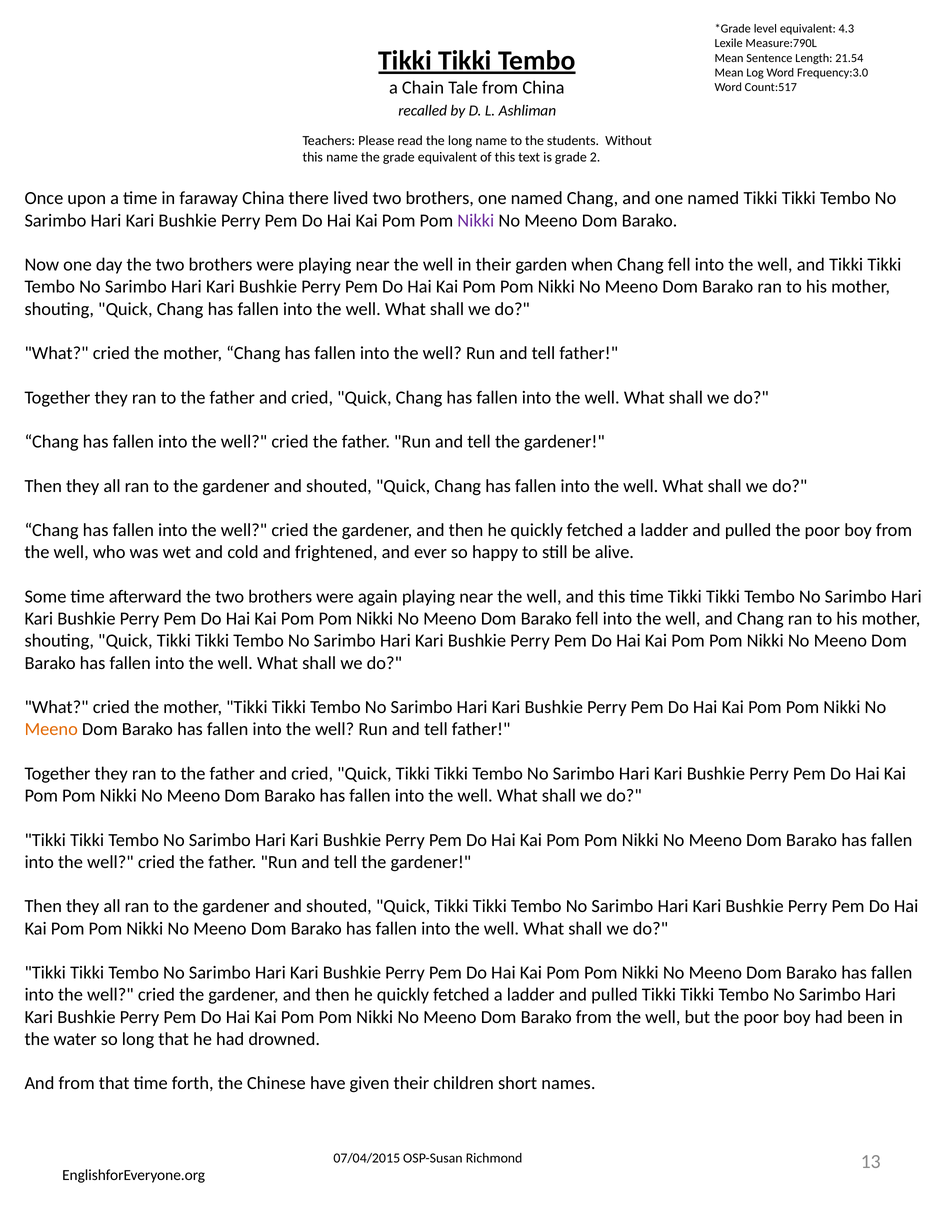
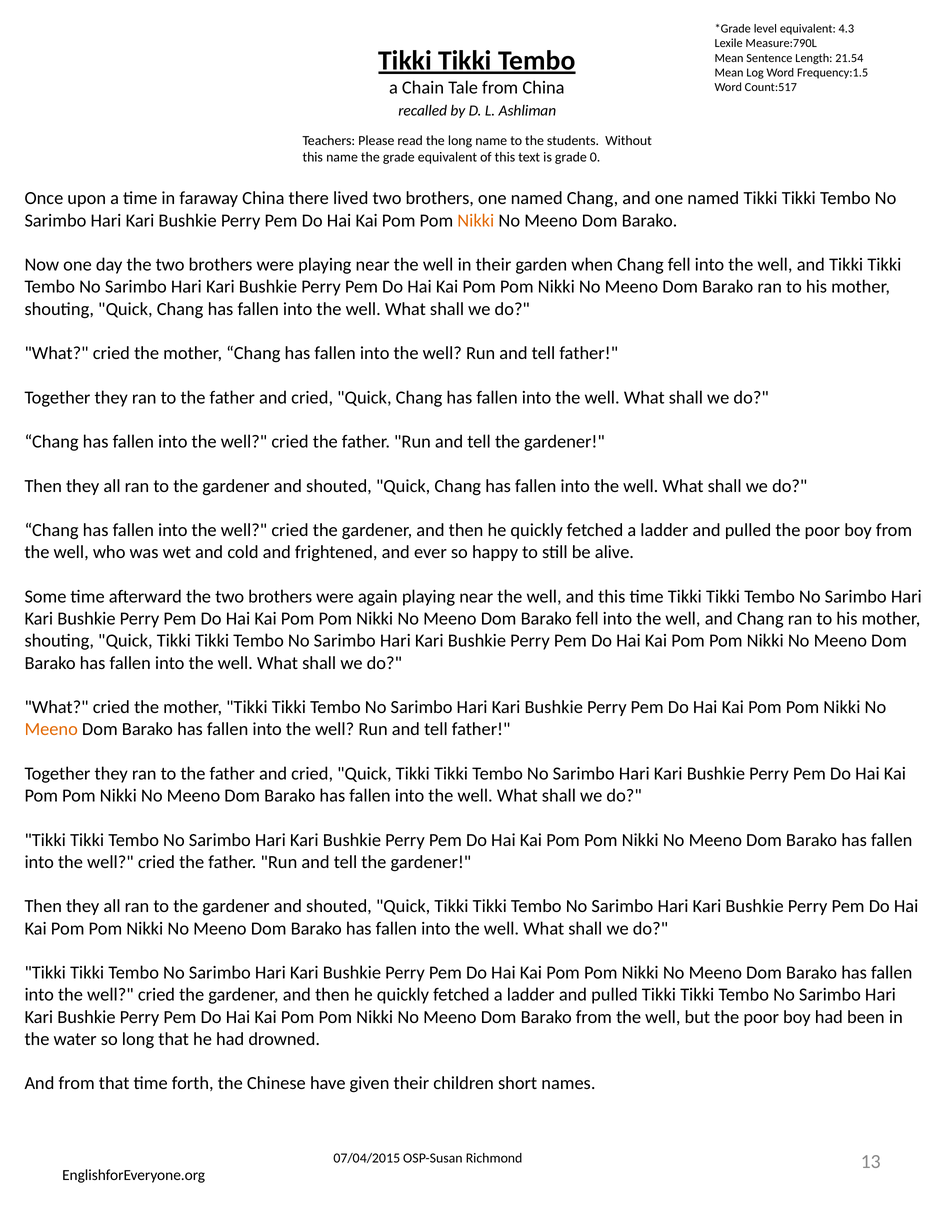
Frequency:3.0: Frequency:3.0 -> Frequency:1.5
2: 2 -> 0
Nikki at (476, 220) colour: purple -> orange
